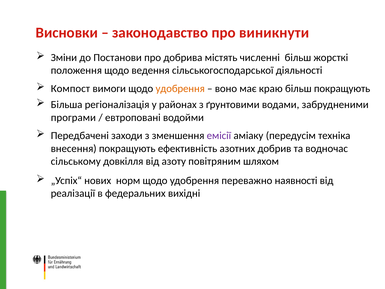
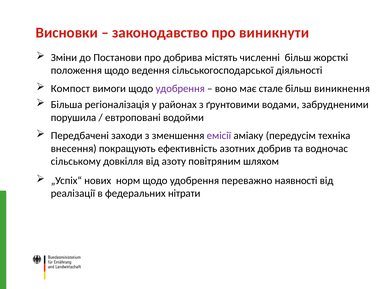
удобрення at (180, 89) colour: orange -> purple
краю: краю -> стале
більш покращують: покращують -> виникнення
програми: програми -> порушила
вихідні: вихідні -> нітрати
